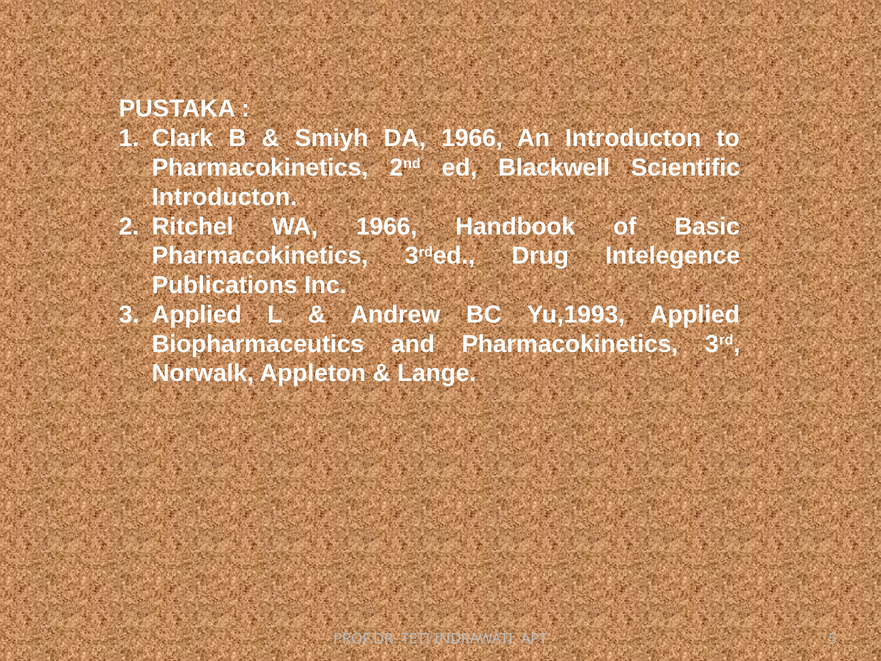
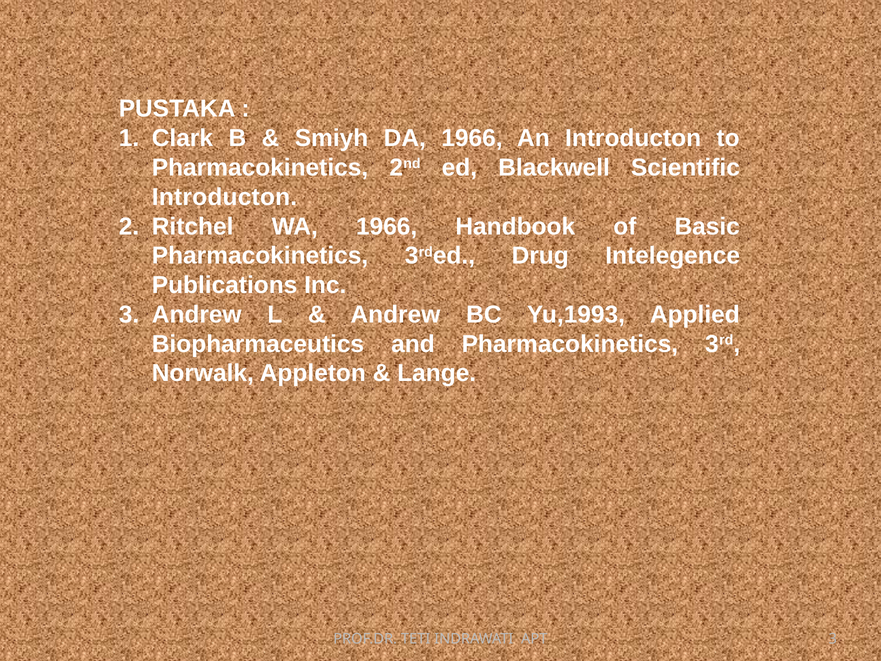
Applied at (197, 314): Applied -> Andrew
APT 5: 5 -> 3
